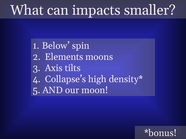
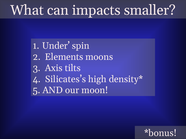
Below: Below -> Under
Collapse’s: Collapse’s -> Silicates’s
